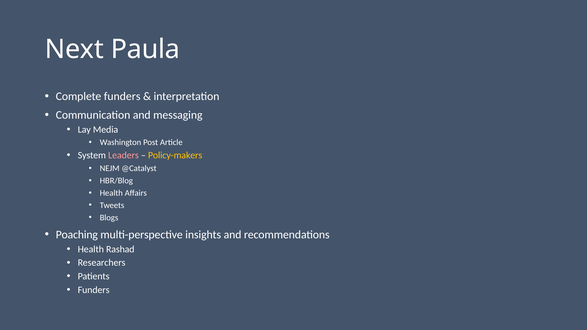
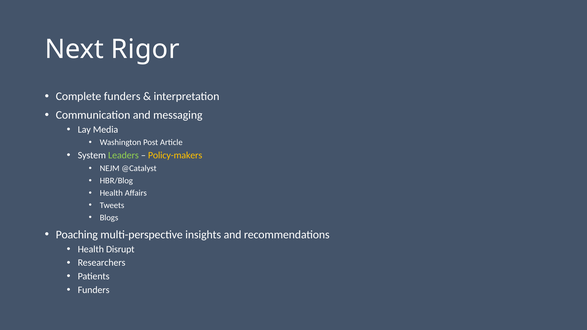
Paula: Paula -> Rigor
Leaders colour: pink -> light green
Rashad: Rashad -> Disrupt
